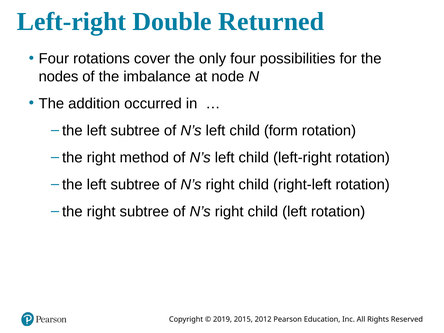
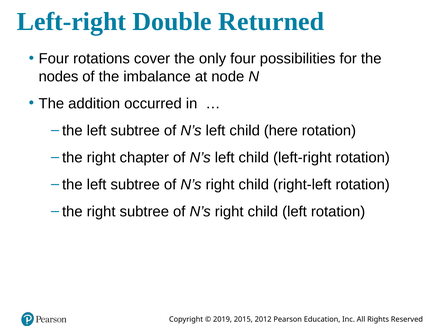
form: form -> here
method: method -> chapter
